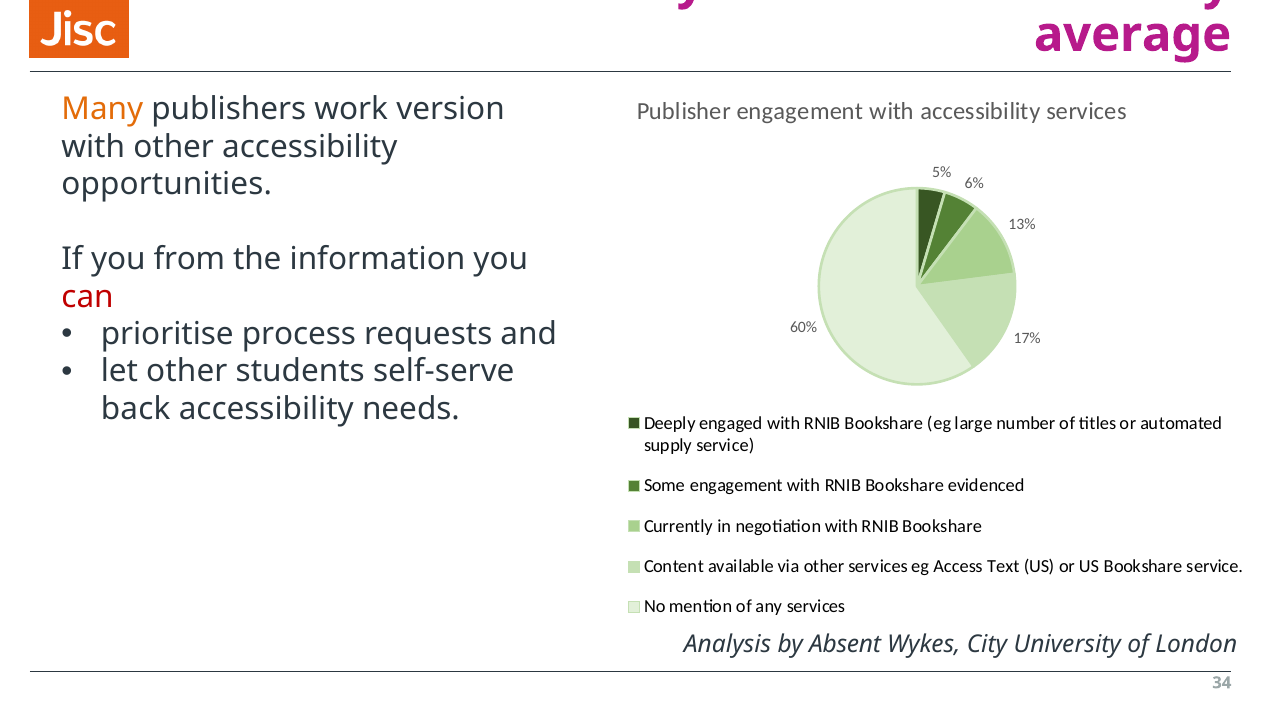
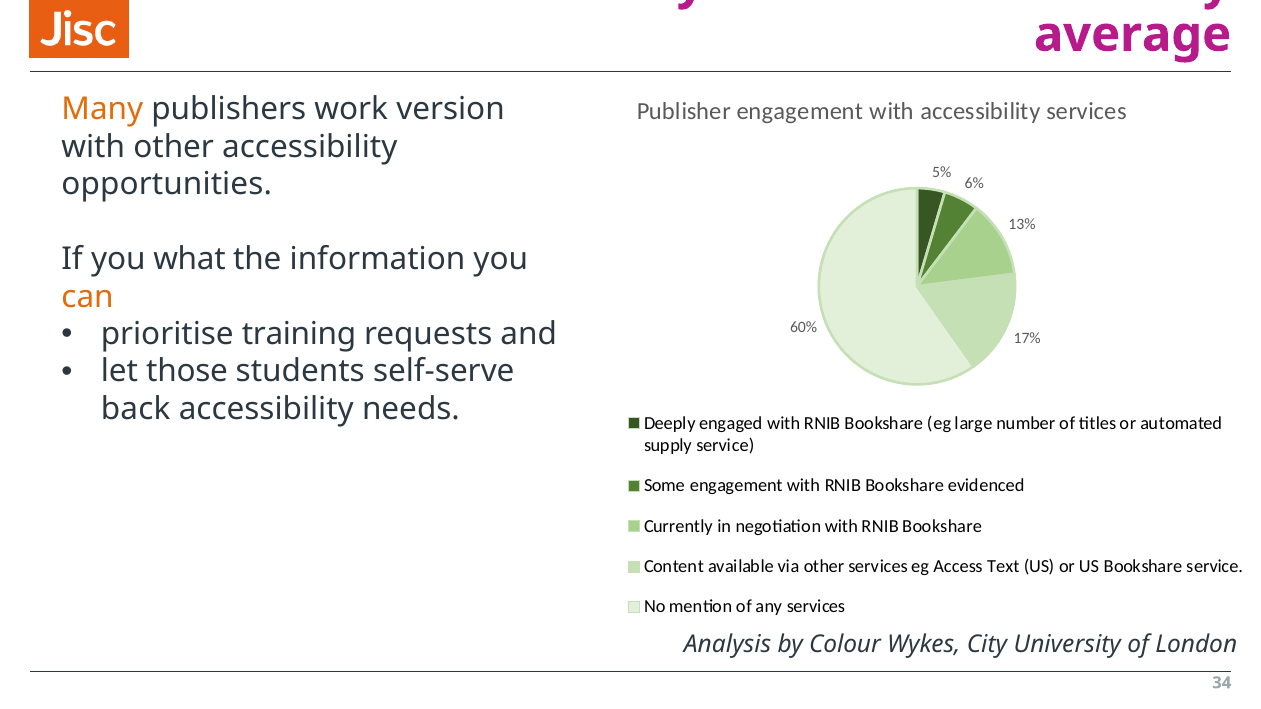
from: from -> what
can colour: red -> orange
process: process -> training
let other: other -> those
Absent: Absent -> Colour
